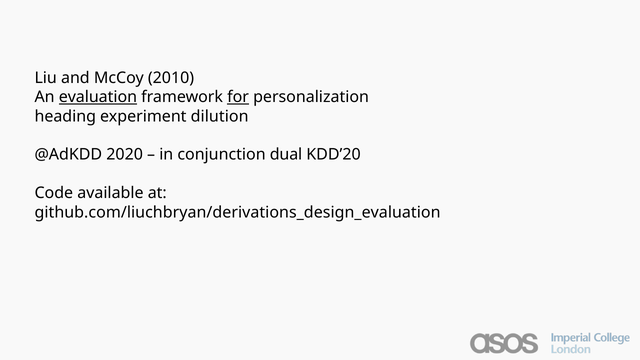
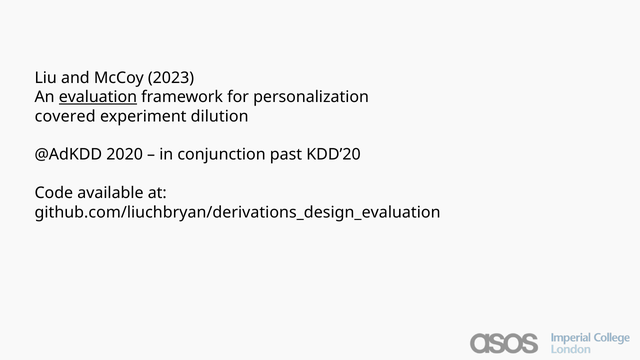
2010: 2010 -> 2023
for underline: present -> none
heading: heading -> covered
dual: dual -> past
